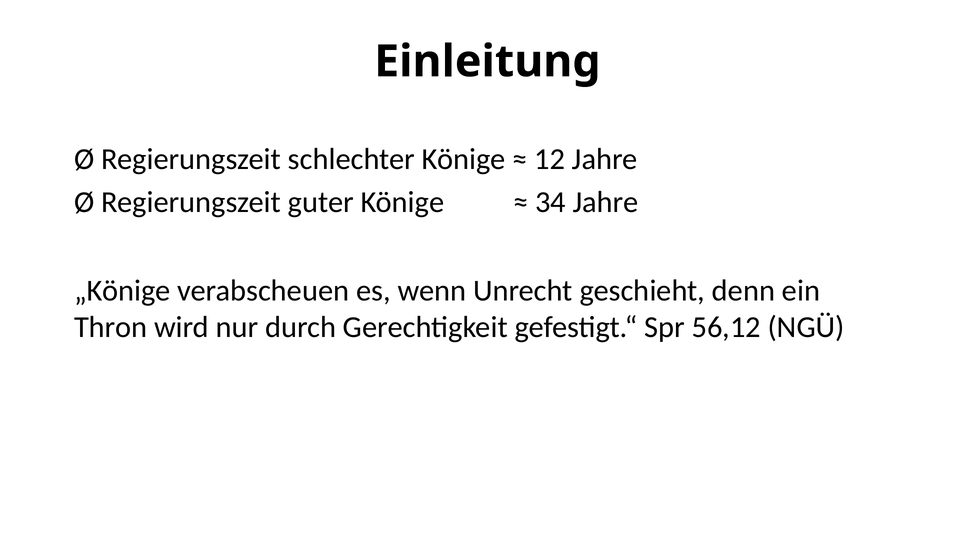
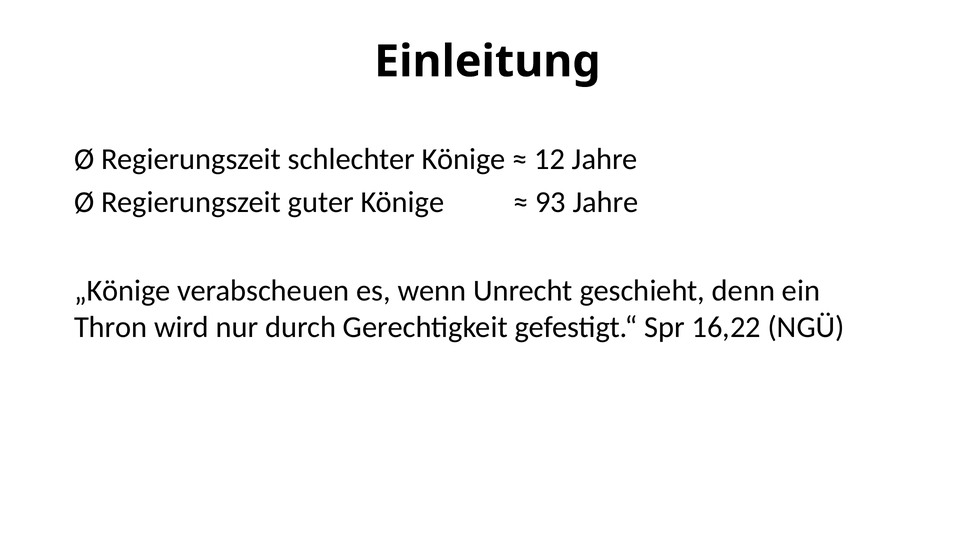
34: 34 -> 93
56,12: 56,12 -> 16,22
